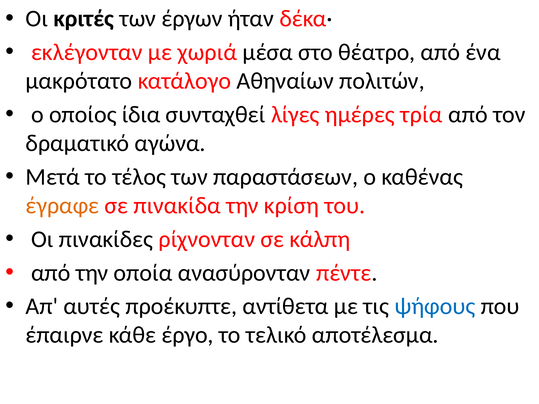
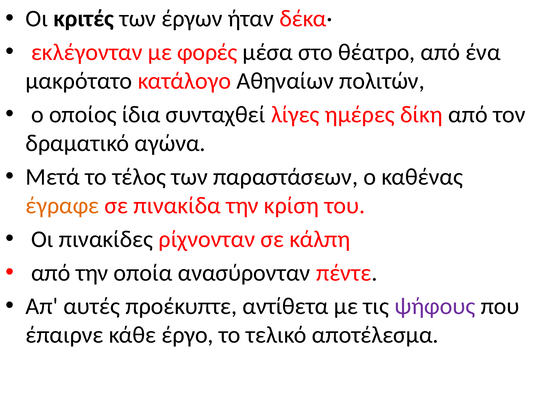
χωριά: χωριά -> φορές
τρία: τρία -> δίκη
ψήφους colour: blue -> purple
